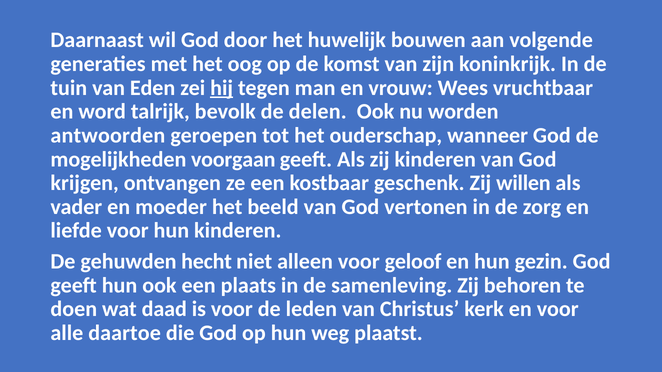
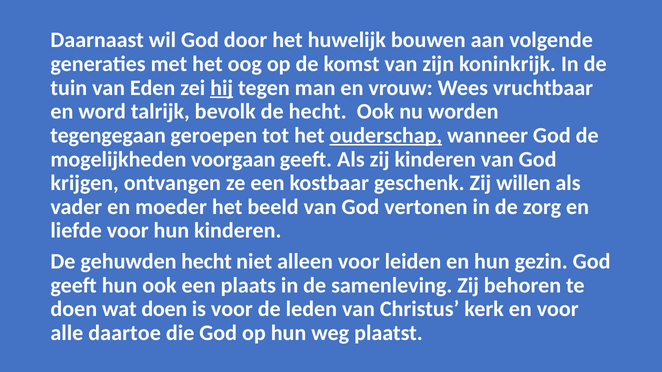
de delen: delen -> hecht
antwoorden: antwoorden -> tegengegaan
ouderschap underline: none -> present
geloof: geloof -> leiden
wat daad: daad -> doen
